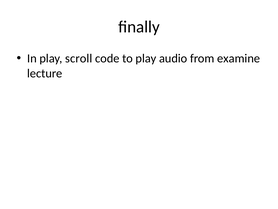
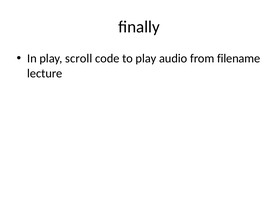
examine: examine -> filename
